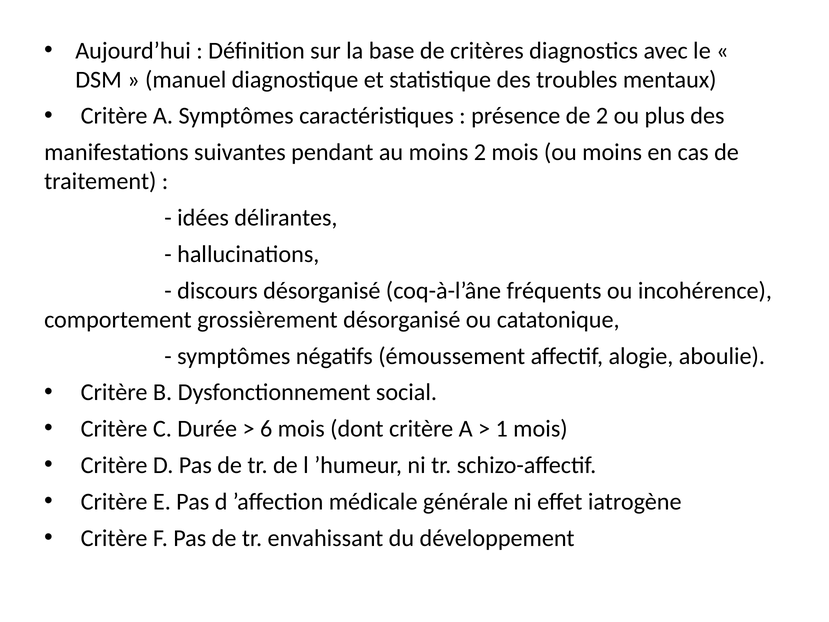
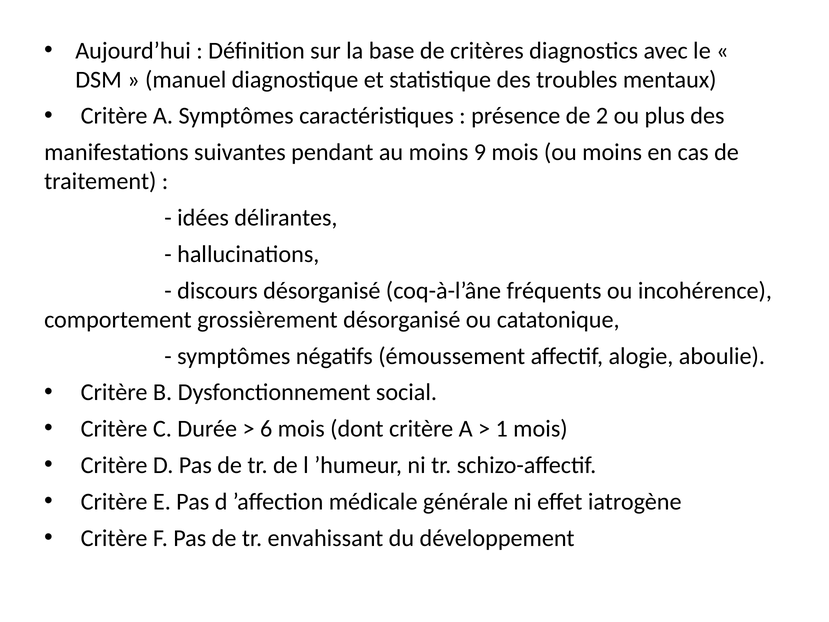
moins 2: 2 -> 9
